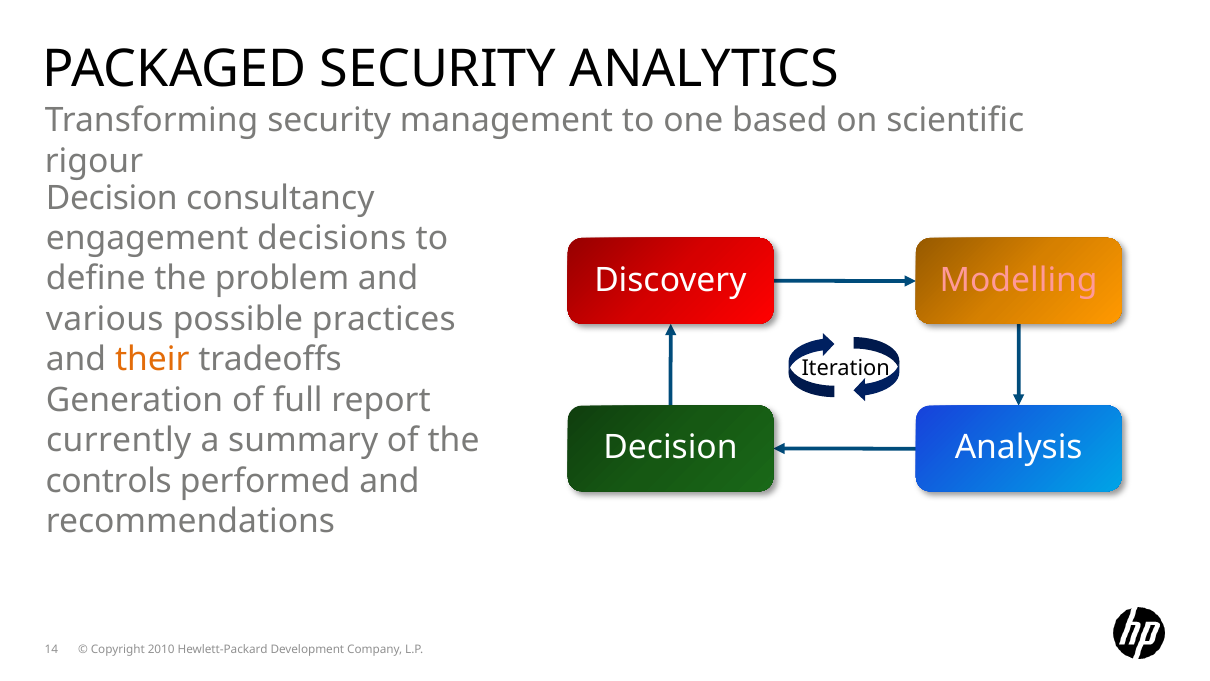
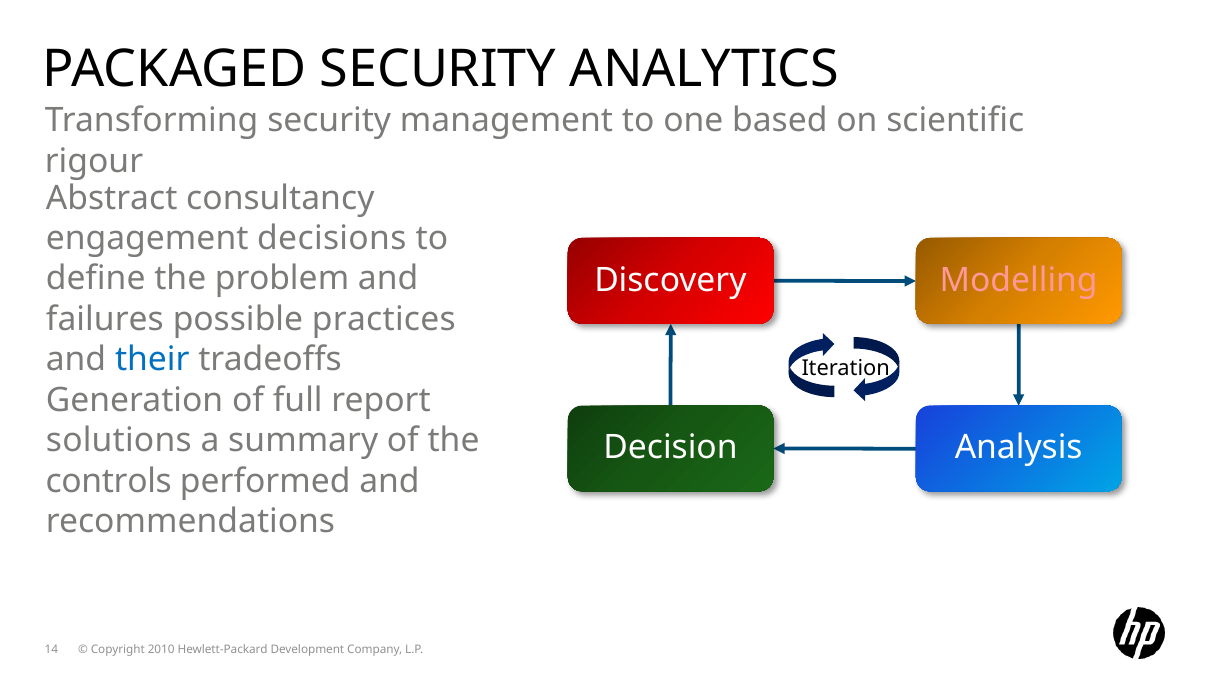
Decision at (112, 198): Decision -> Abstract
various: various -> failures
their colour: orange -> blue
currently: currently -> solutions
